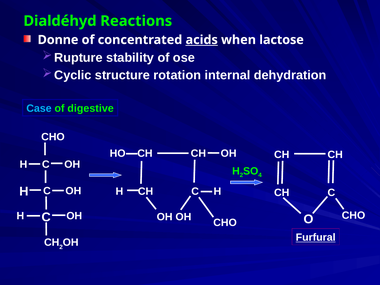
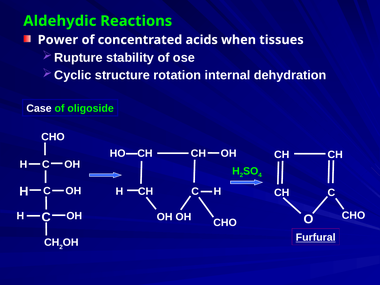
Dialdéhyd: Dialdéhyd -> Aldehydic
Donne: Donne -> Power
acids underline: present -> none
lactose: lactose -> tissues
Case colour: light blue -> white
digestive: digestive -> oligoside
